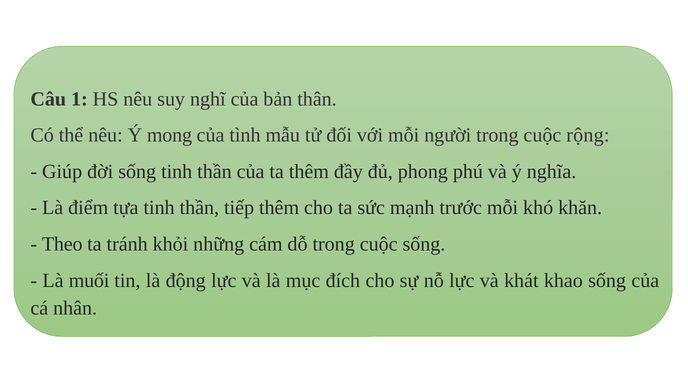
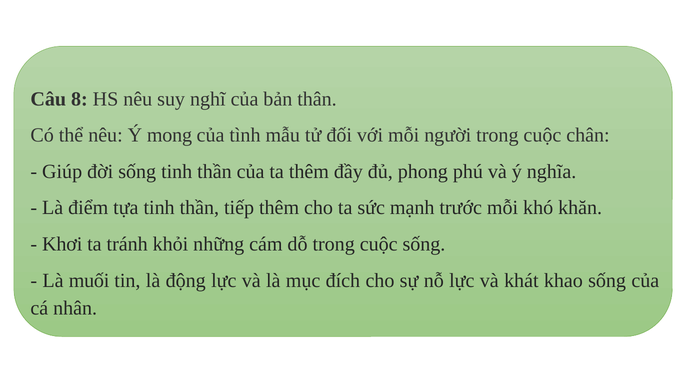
1: 1 -> 8
rộng: rộng -> chân
Theo: Theo -> Khơi
